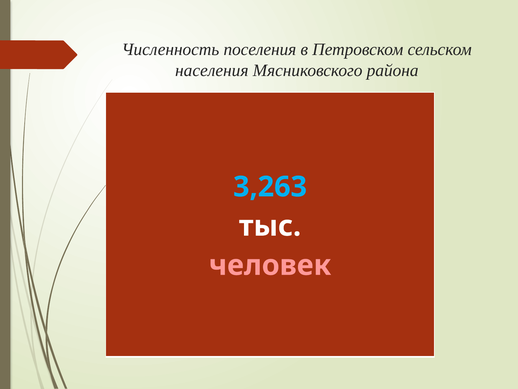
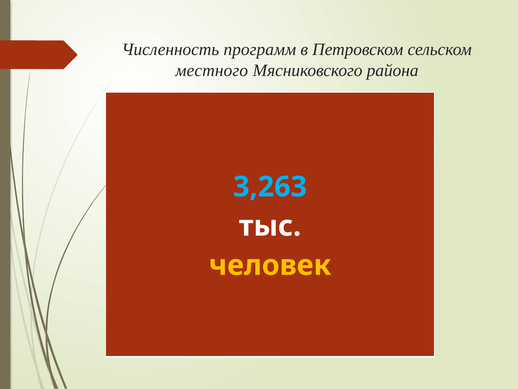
поселения: поселения -> программ
населения: населения -> местного
человек colour: pink -> yellow
